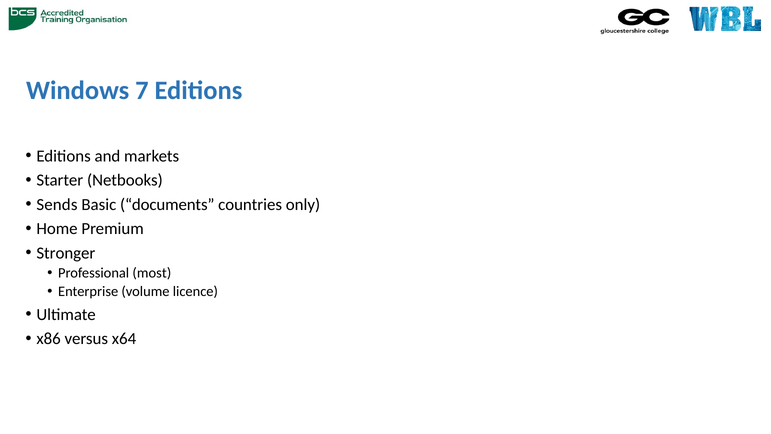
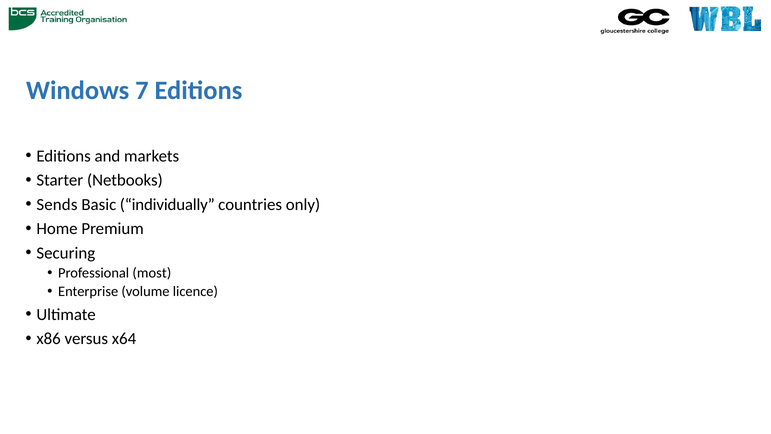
documents: documents -> individually
Stronger: Stronger -> Securing
